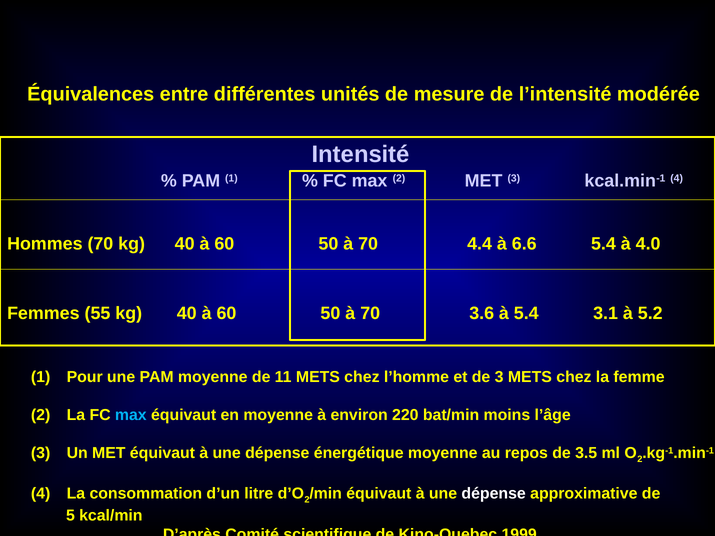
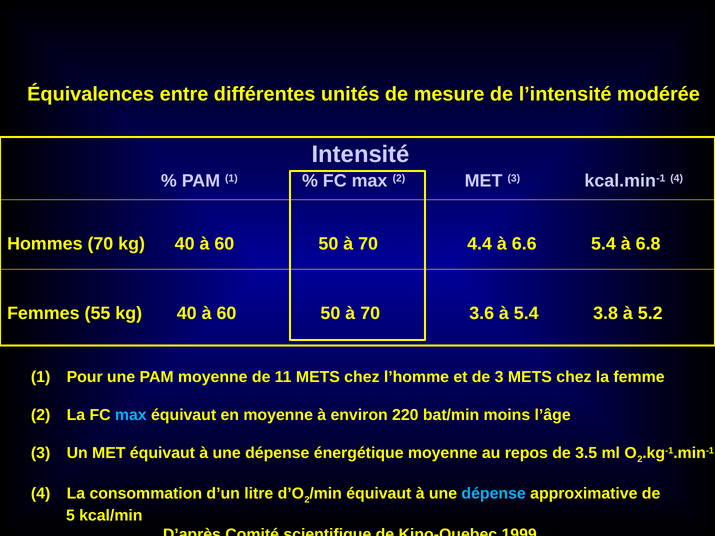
4.0: 4.0 -> 6.8
3.1: 3.1 -> 3.8
dépense at (494, 494) colour: white -> light blue
